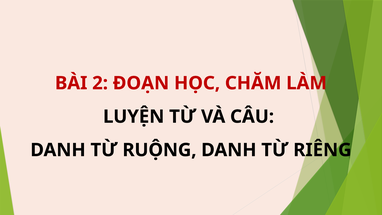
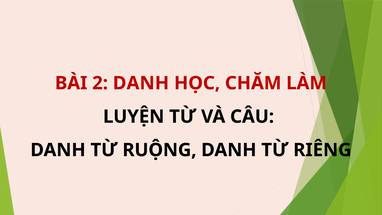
2 ĐOẠN: ĐOẠN -> DANH
